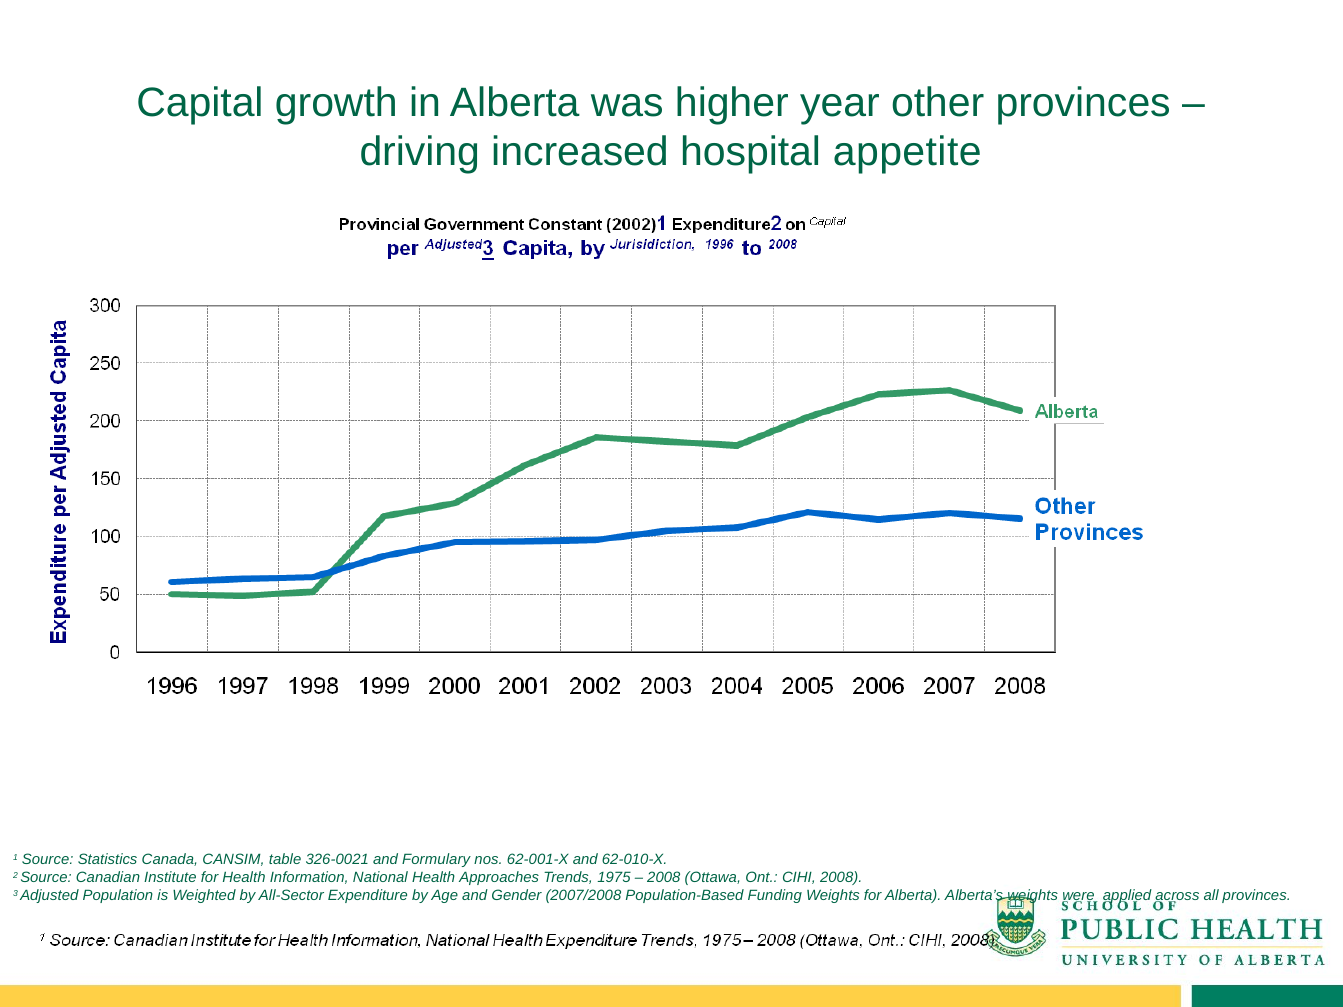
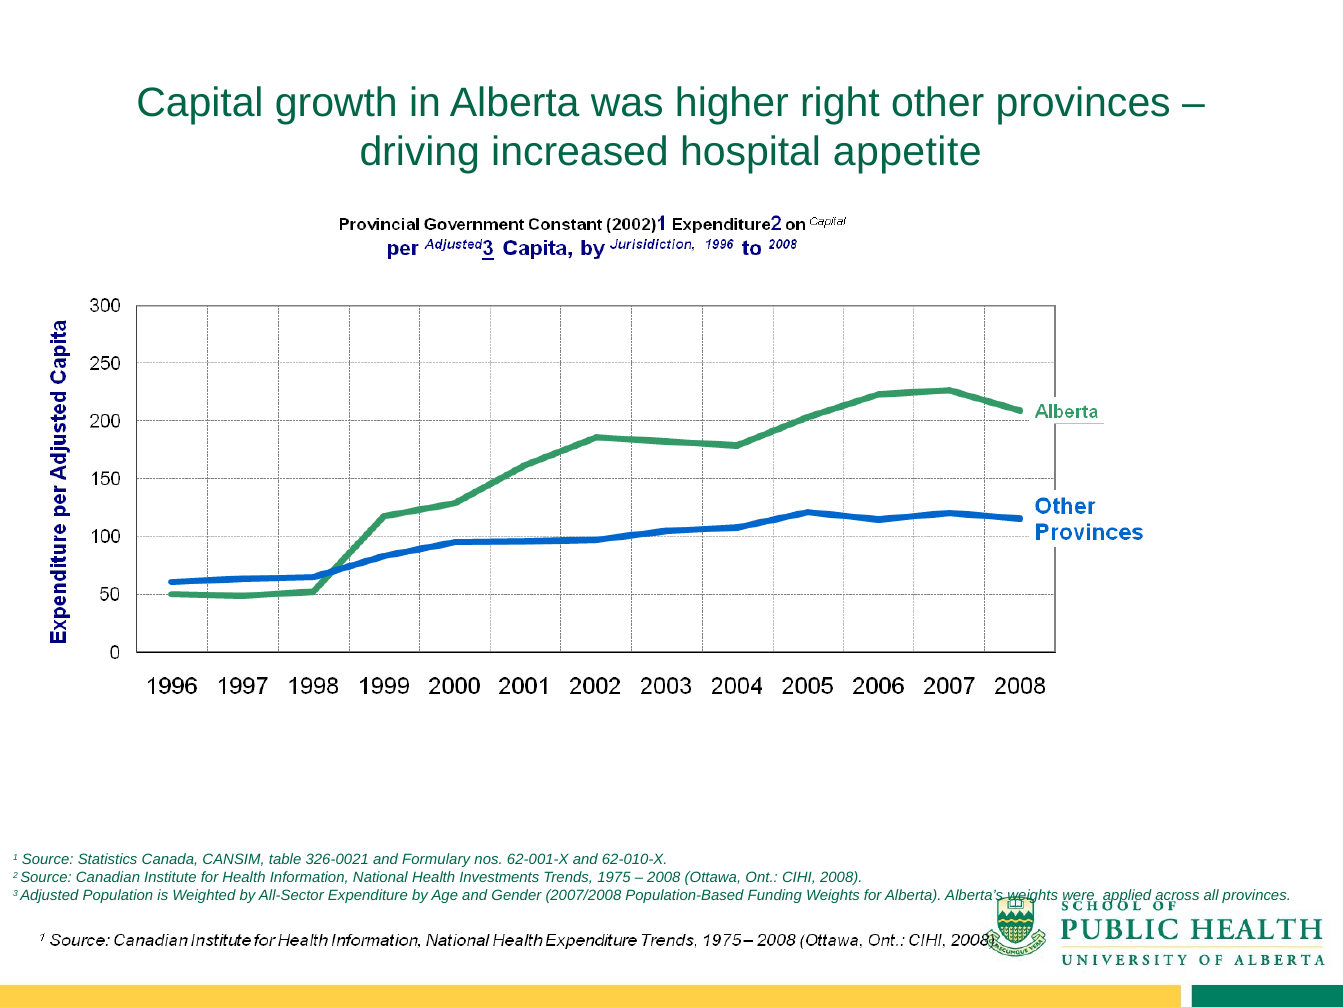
year: year -> right
Approaches: Approaches -> Investments
